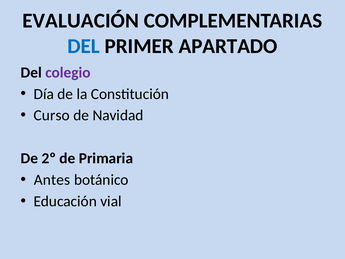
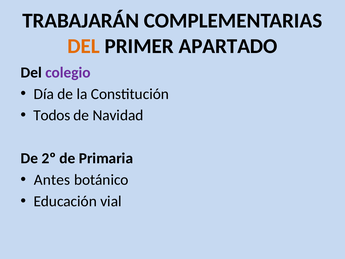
EVALUACIÓN: EVALUACIÓN -> TRABAJARÁN
DEL at (84, 46) colour: blue -> orange
Curso: Curso -> Todos
